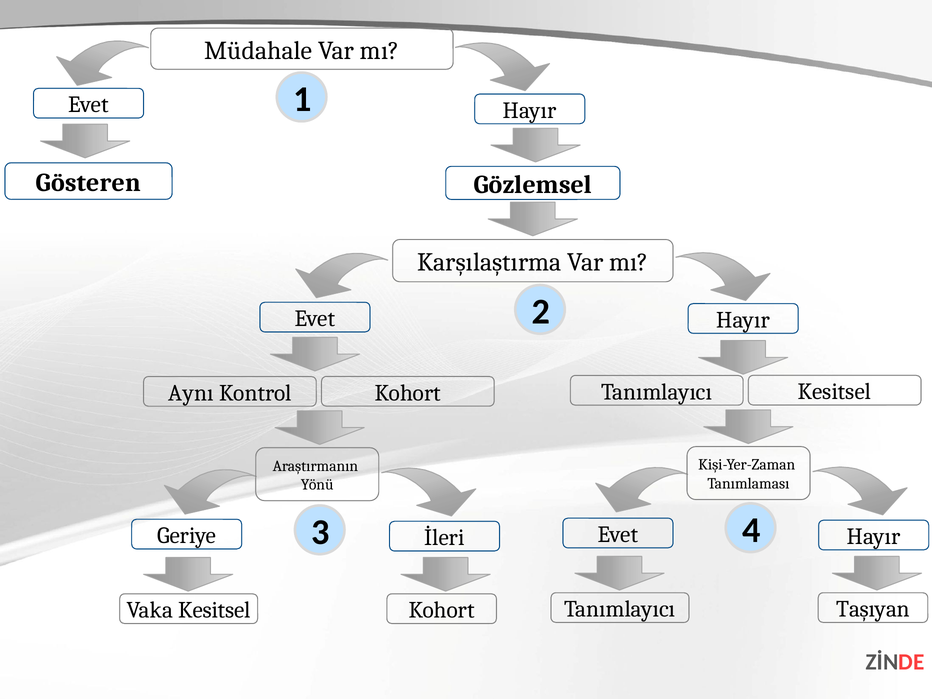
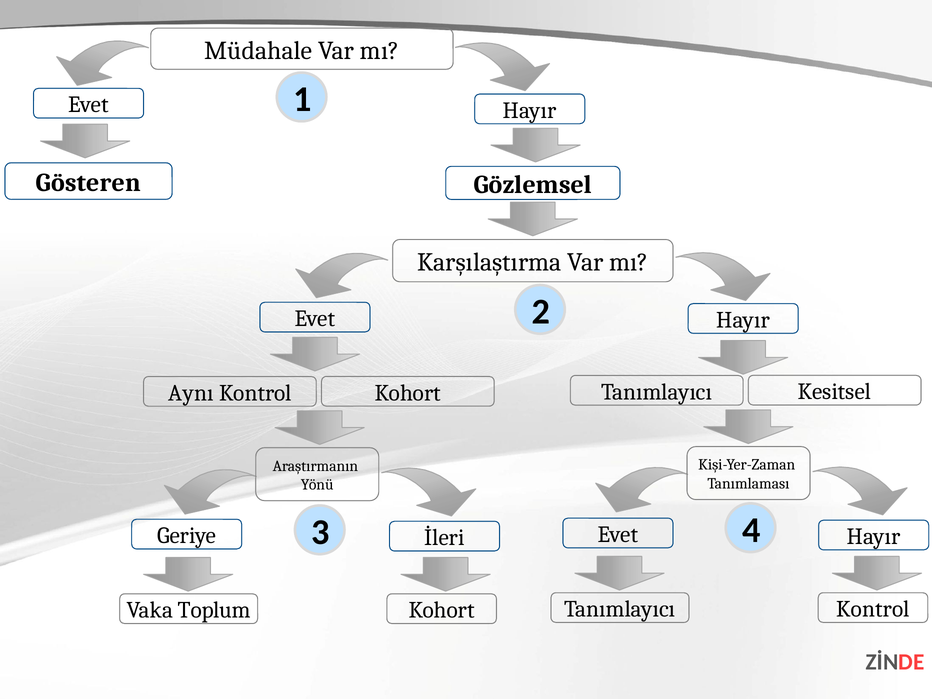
Tanımlayıcı Taşıyan: Taşıyan -> Kontrol
Vaka Kesitsel: Kesitsel -> Toplum
